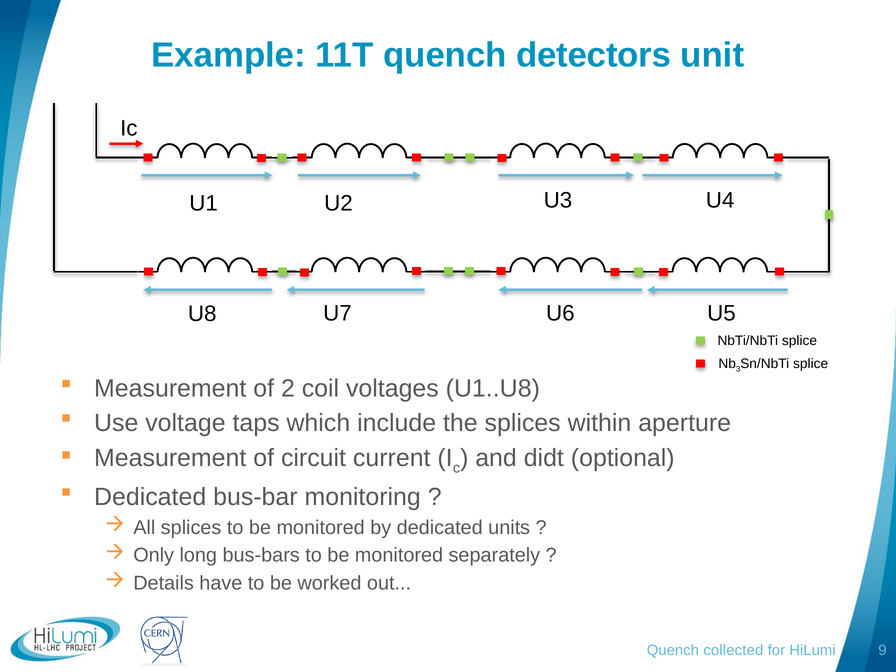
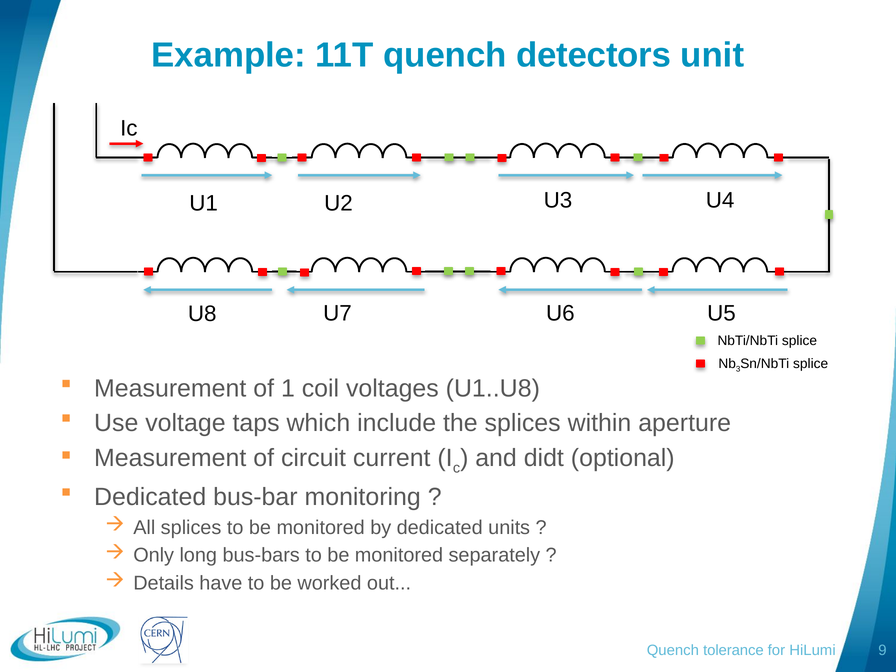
2: 2 -> 1
collected: collected -> tolerance
